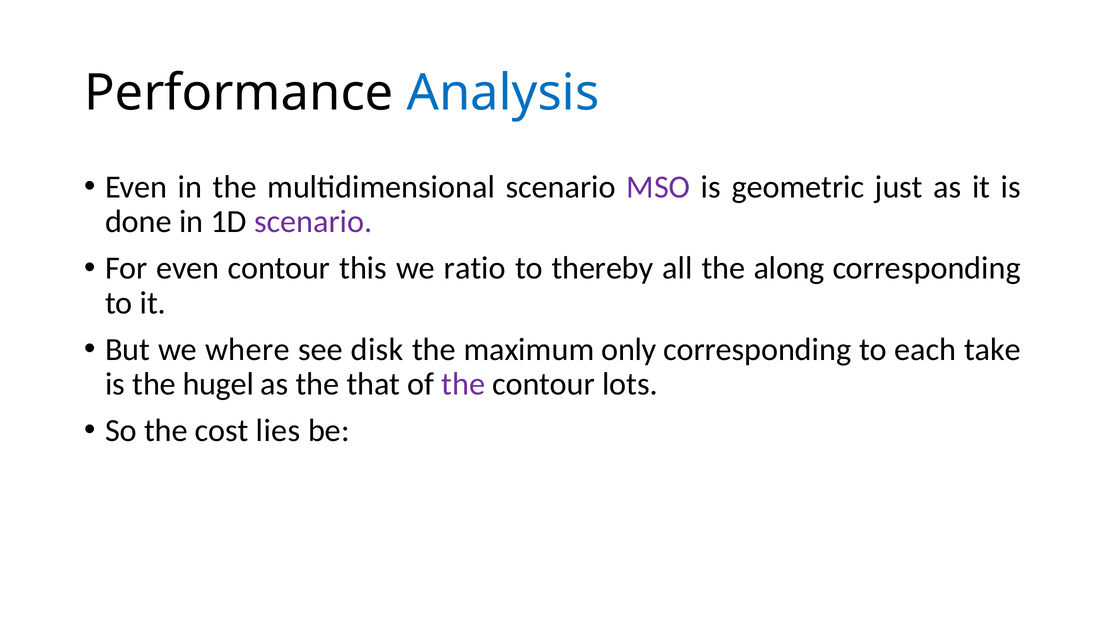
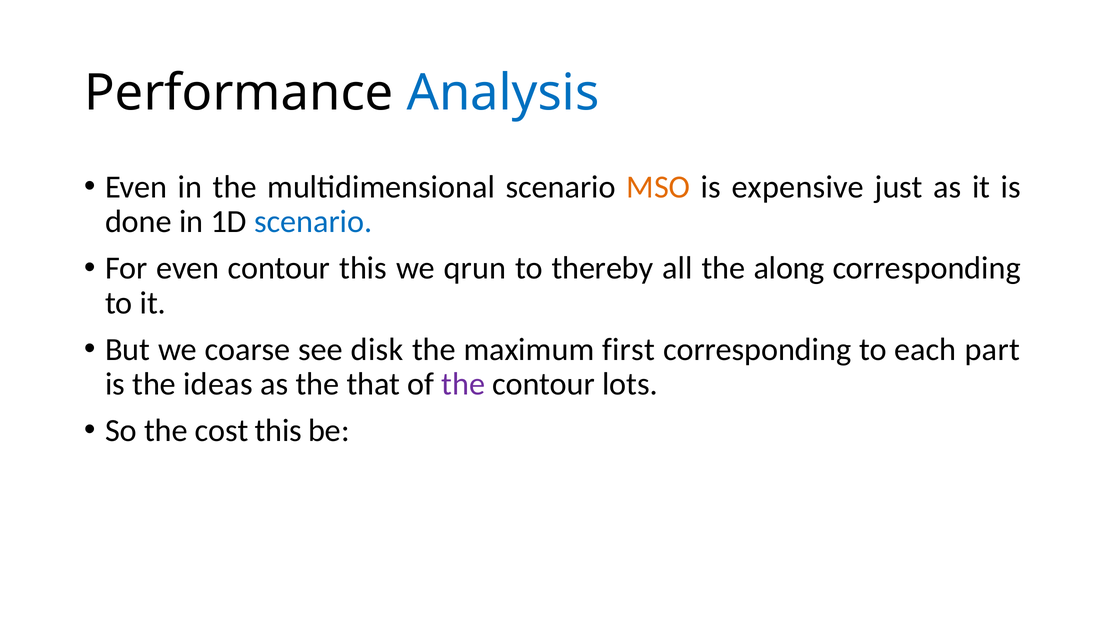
MSO colour: purple -> orange
geometric: geometric -> expensive
scenario at (313, 222) colour: purple -> blue
ratio: ratio -> qrun
where: where -> coarse
only: only -> first
take: take -> part
hugel: hugel -> ideas
cost lies: lies -> this
